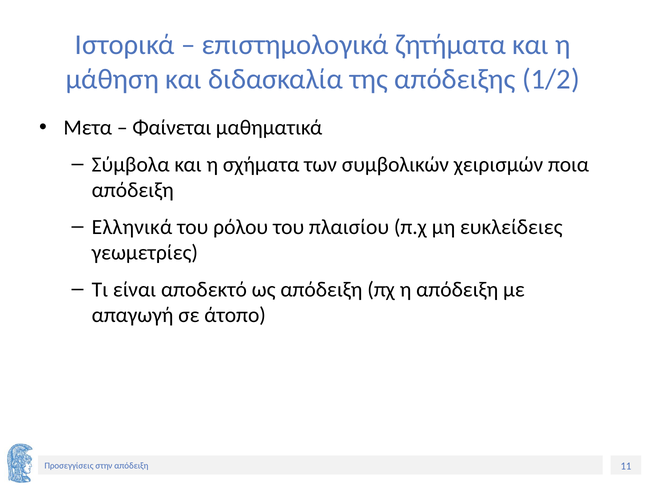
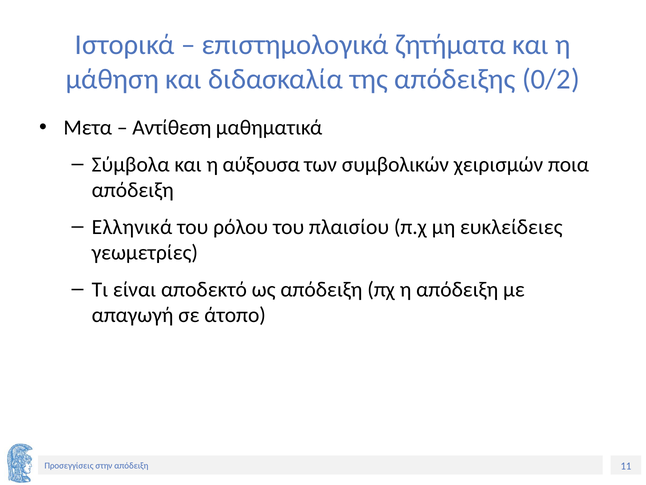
1/2: 1/2 -> 0/2
Φαίνεται: Φαίνεται -> Αντίθεση
σχήματα: σχήματα -> αύξουσα
